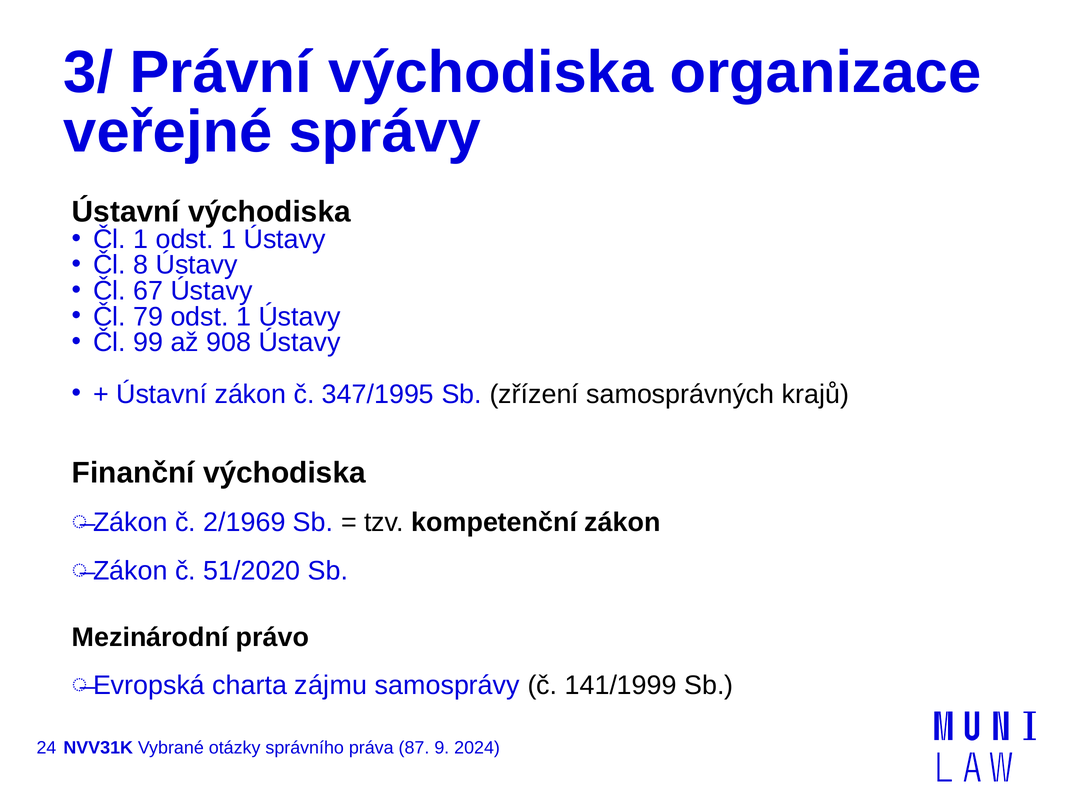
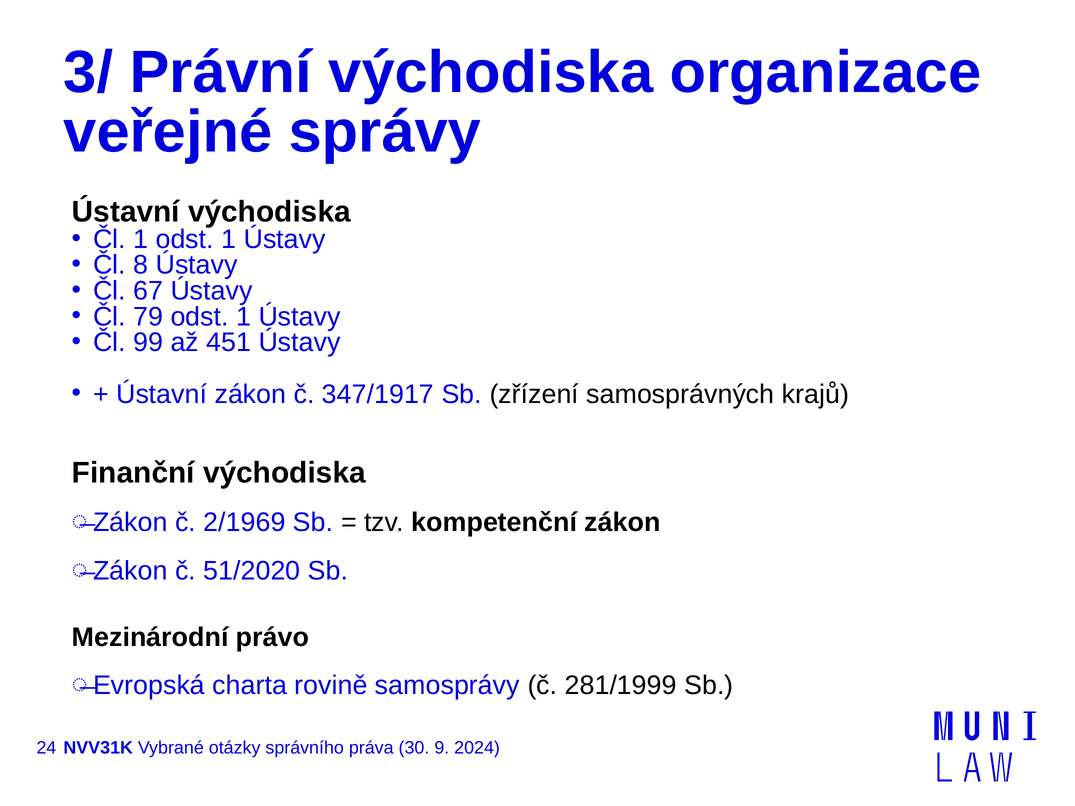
908: 908 -> 451
347/1995: 347/1995 -> 347/1917
zájmu: zájmu -> rovině
141/1999: 141/1999 -> 281/1999
87: 87 -> 30
